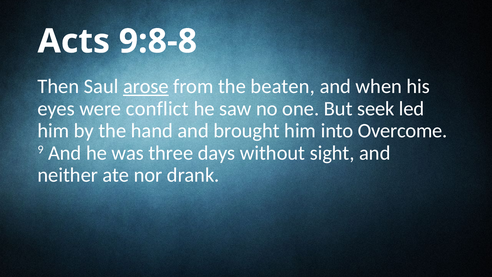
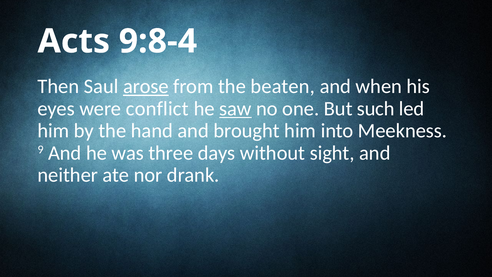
9:8-8: 9:8-8 -> 9:8-4
saw underline: none -> present
seek: seek -> such
Overcome: Overcome -> Meekness
